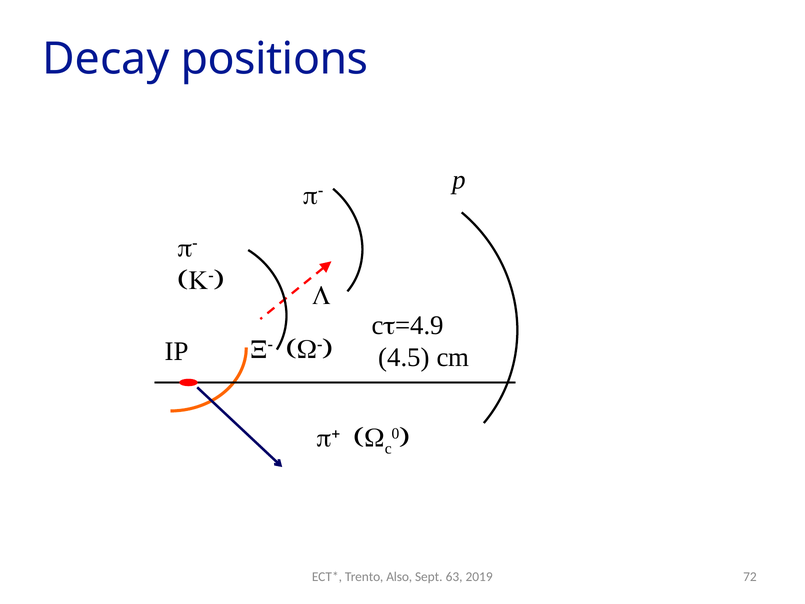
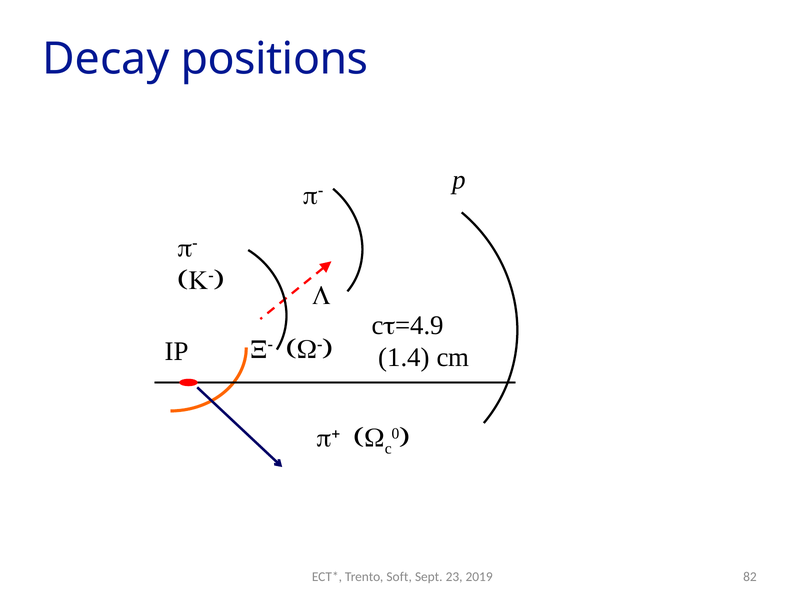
4.5: 4.5 -> 1.4
Also: Also -> Soft
63: 63 -> 23
72: 72 -> 82
